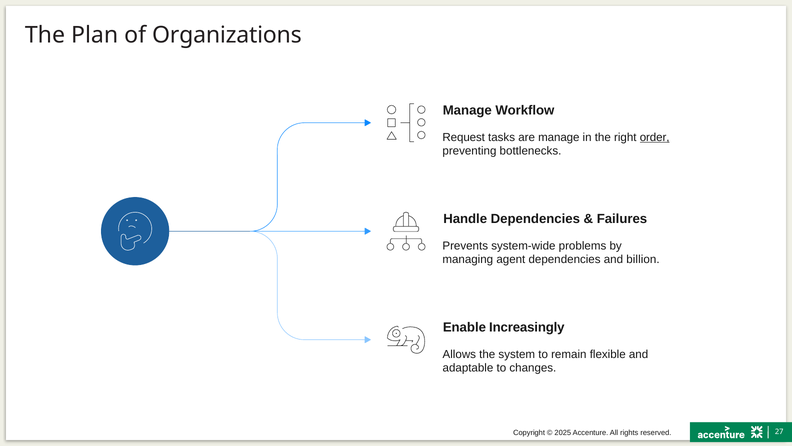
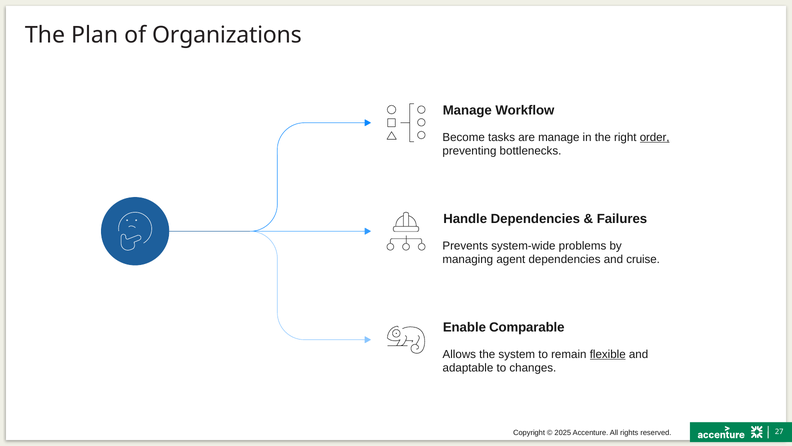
Request: Request -> Become
billion: billion -> cruise
Increasingly: Increasingly -> Comparable
flexible underline: none -> present
